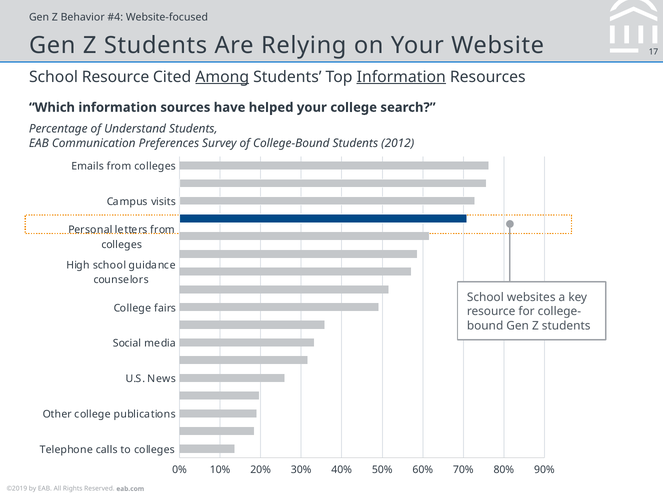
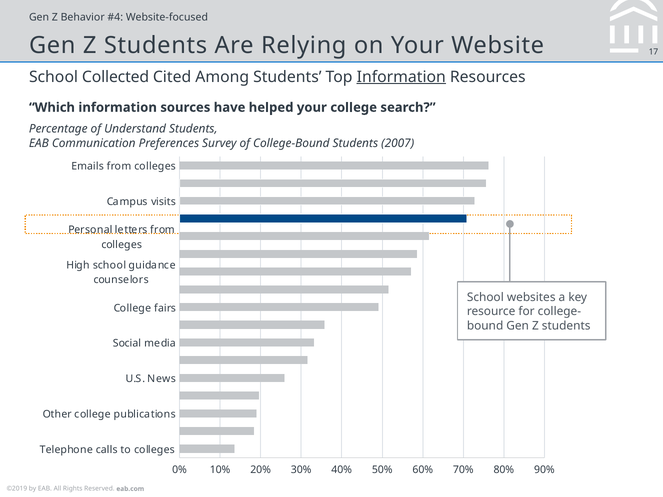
School Resource: Resource -> Collected
Among underline: present -> none
2012: 2012 -> 2007
